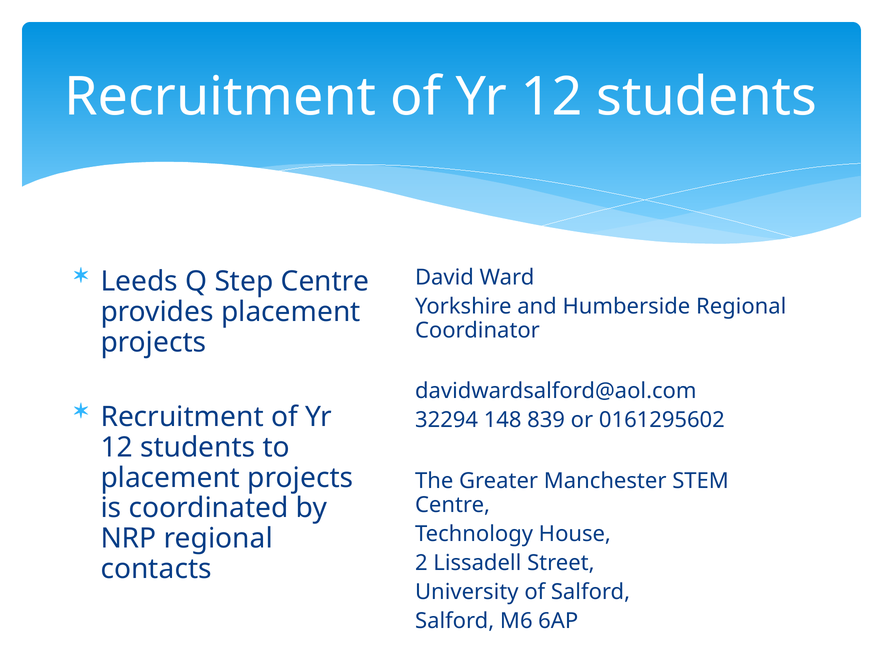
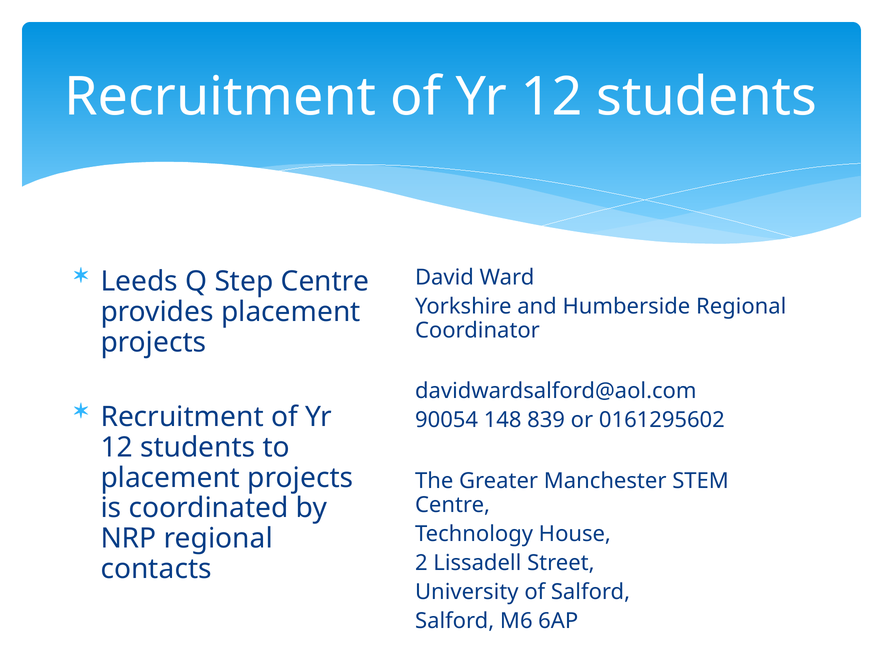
32294: 32294 -> 90054
